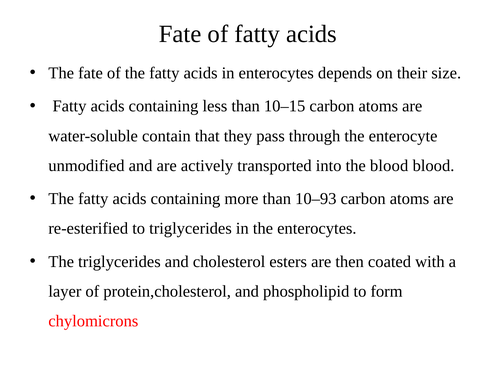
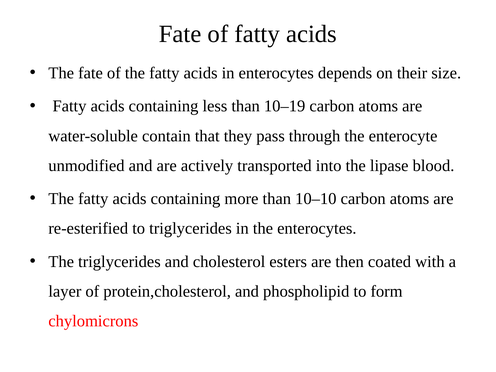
10–15: 10–15 -> 10–19
the blood: blood -> lipase
10–93: 10–93 -> 10–10
